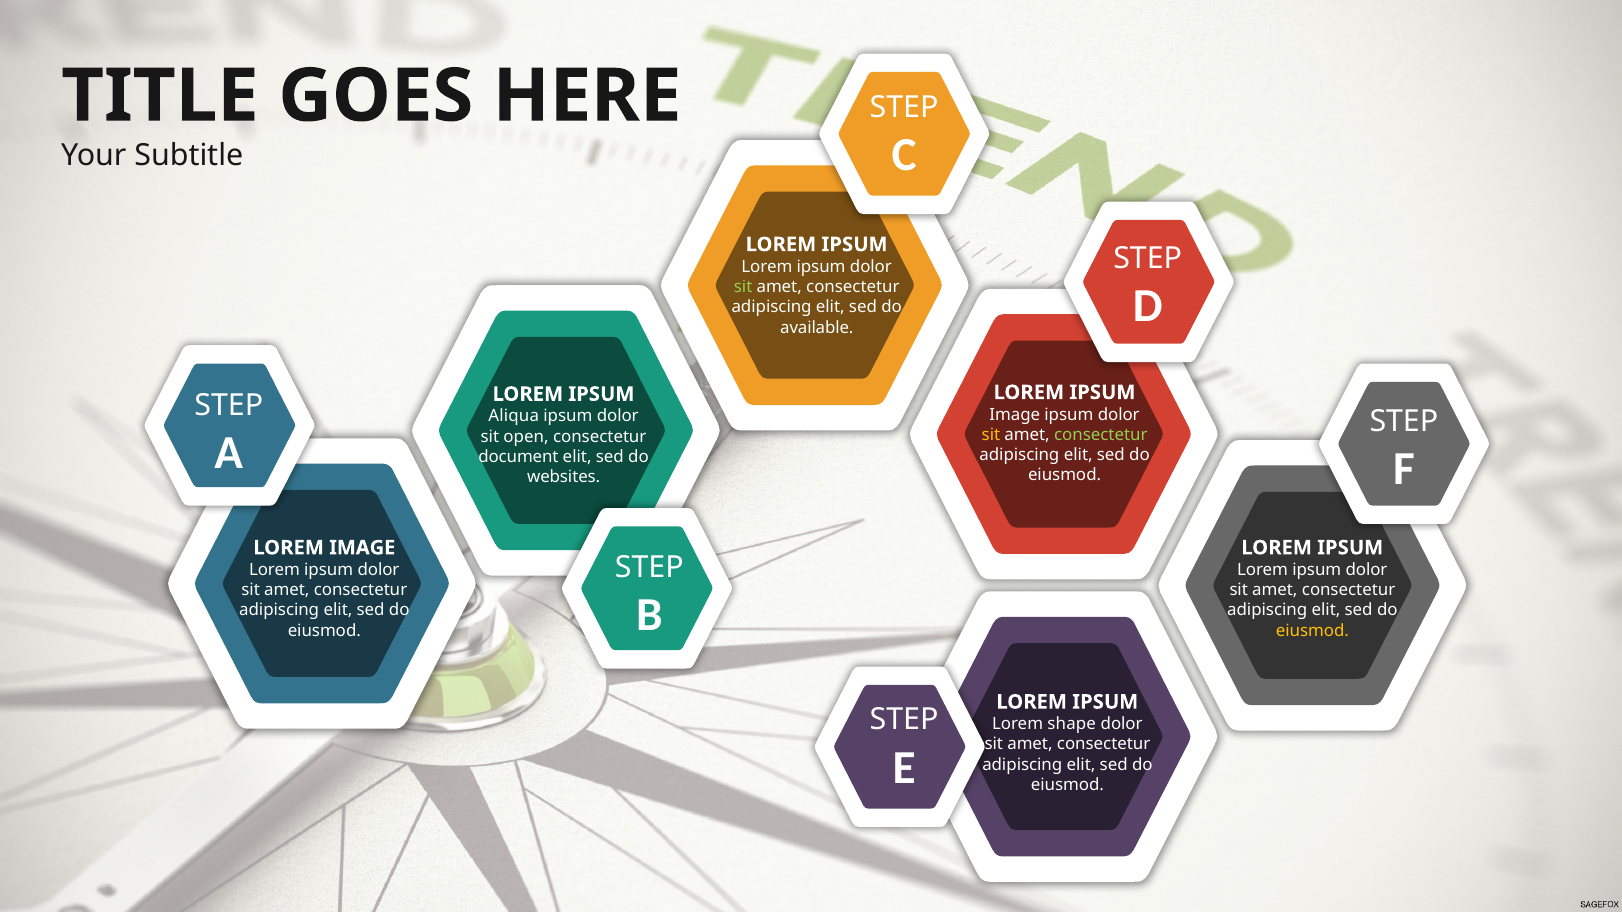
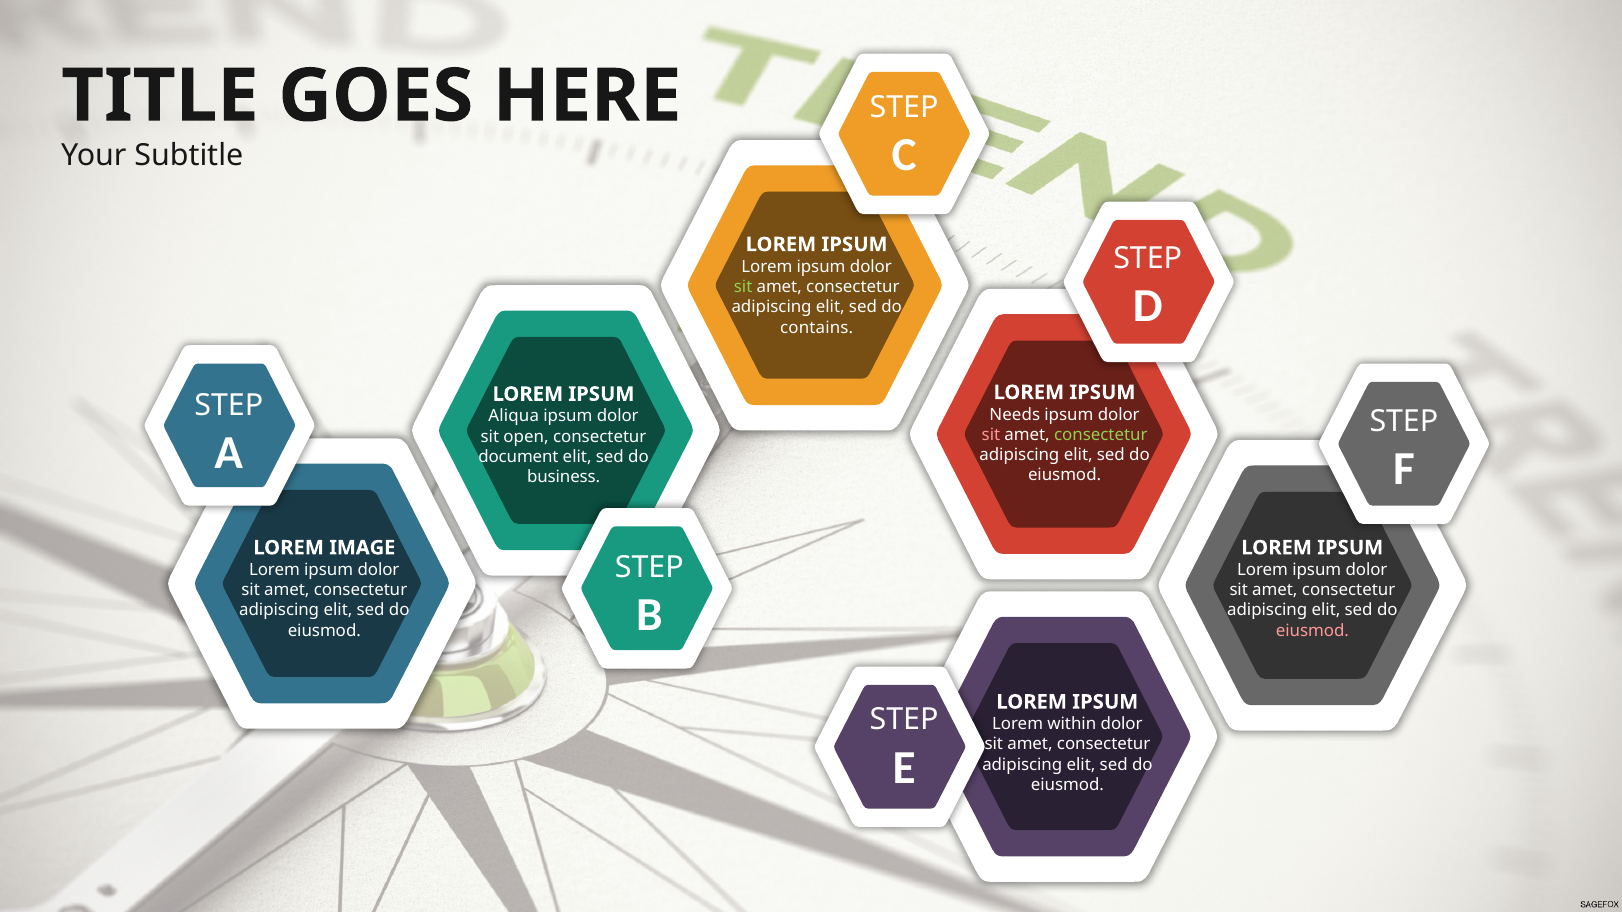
available: available -> contains
Image at (1015, 415): Image -> Needs
sit at (991, 435) colour: yellow -> pink
websites: websites -> business
eiusmod at (1312, 631) colour: yellow -> pink
shape: shape -> within
